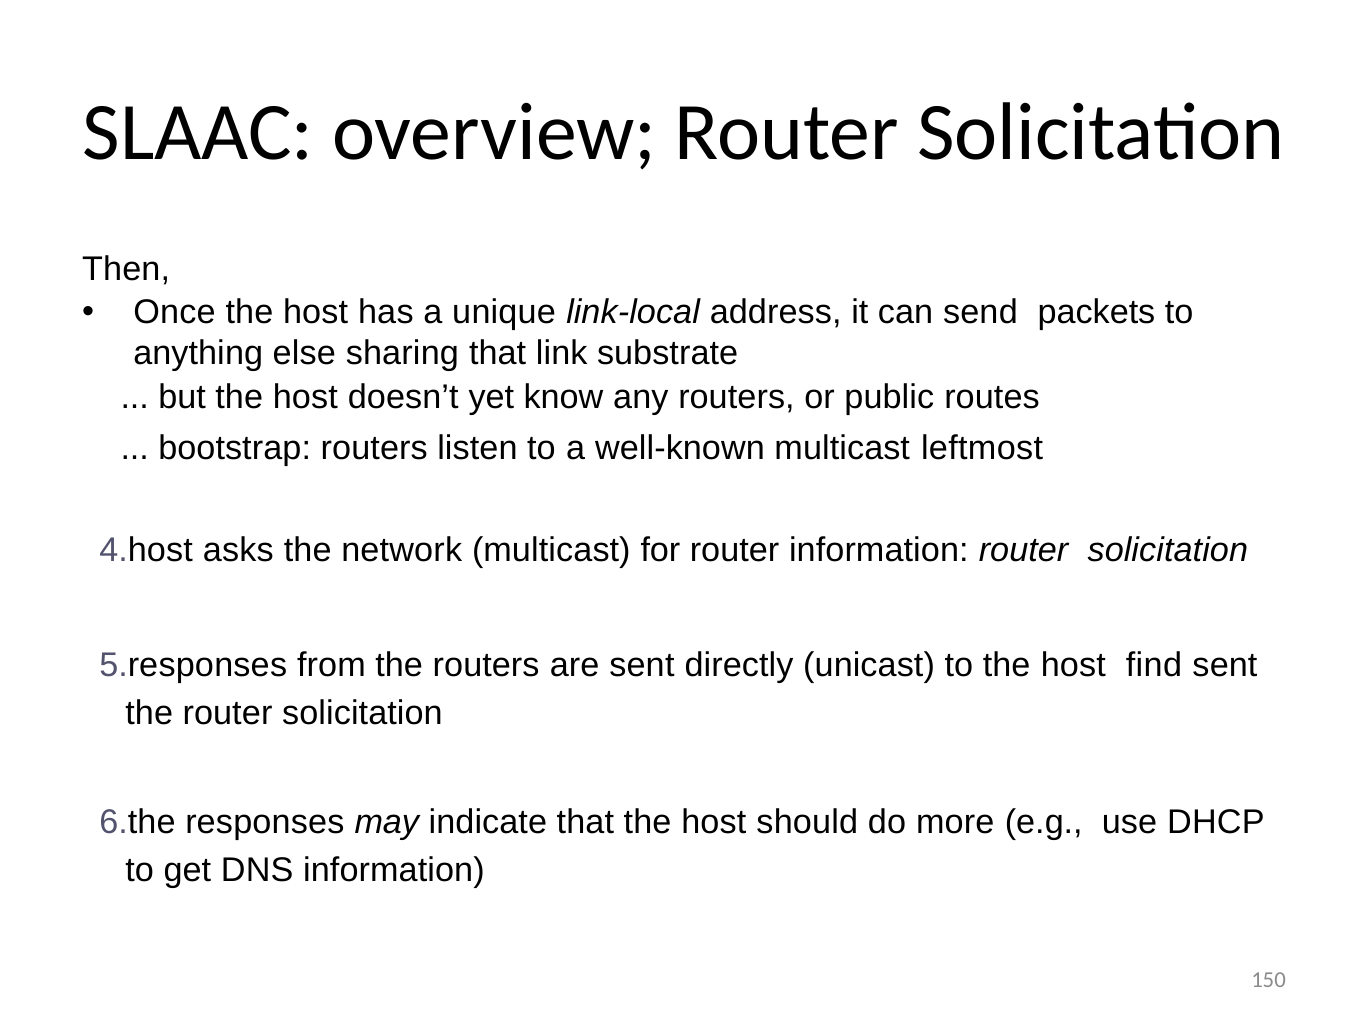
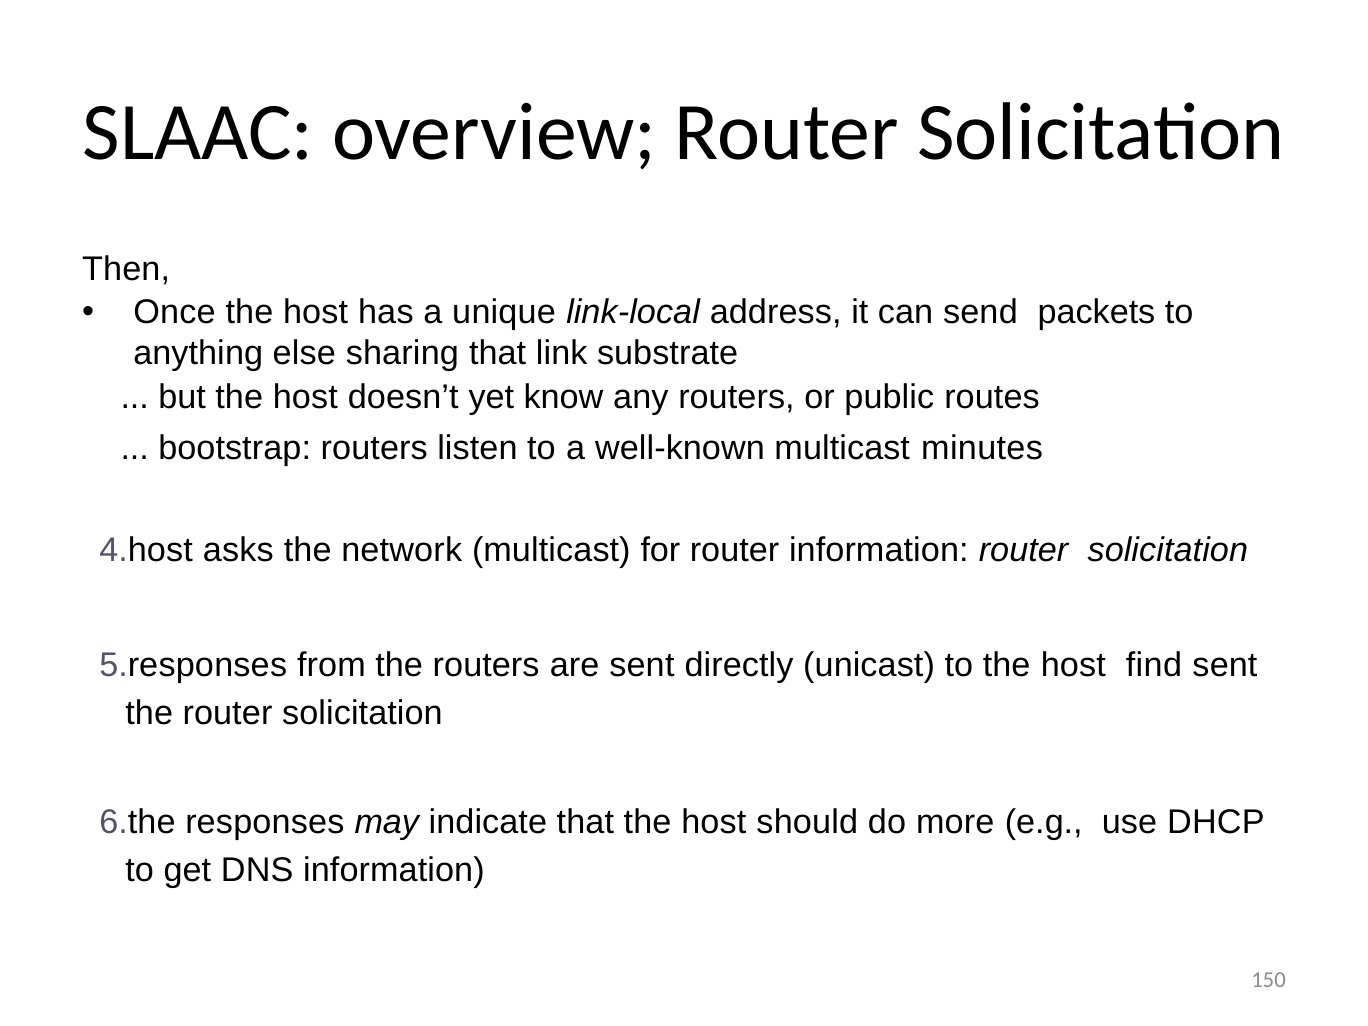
leftmost: leftmost -> minutes
